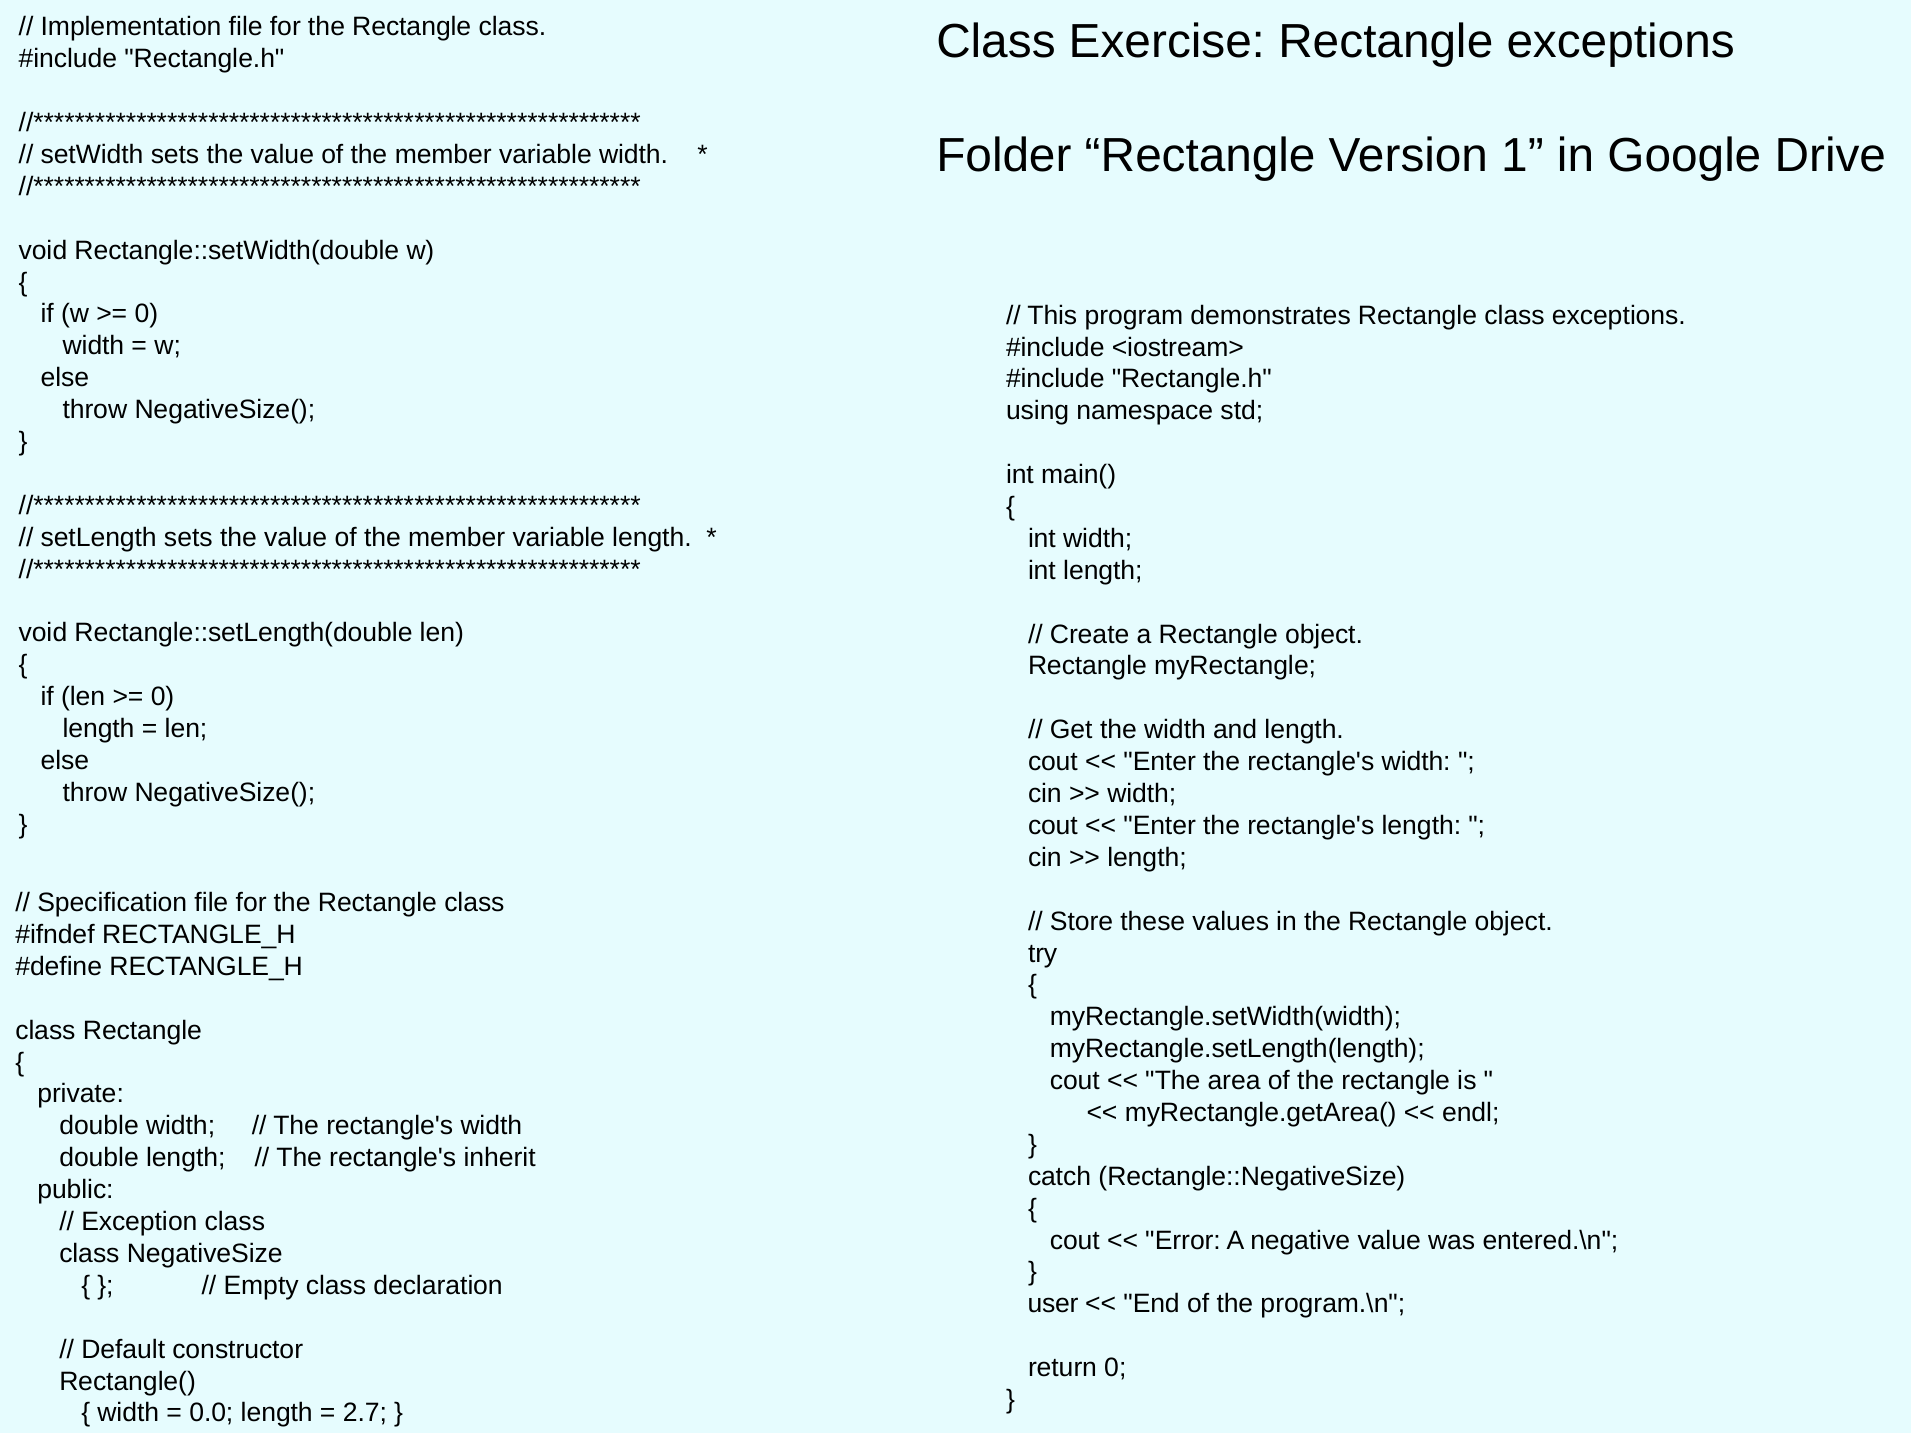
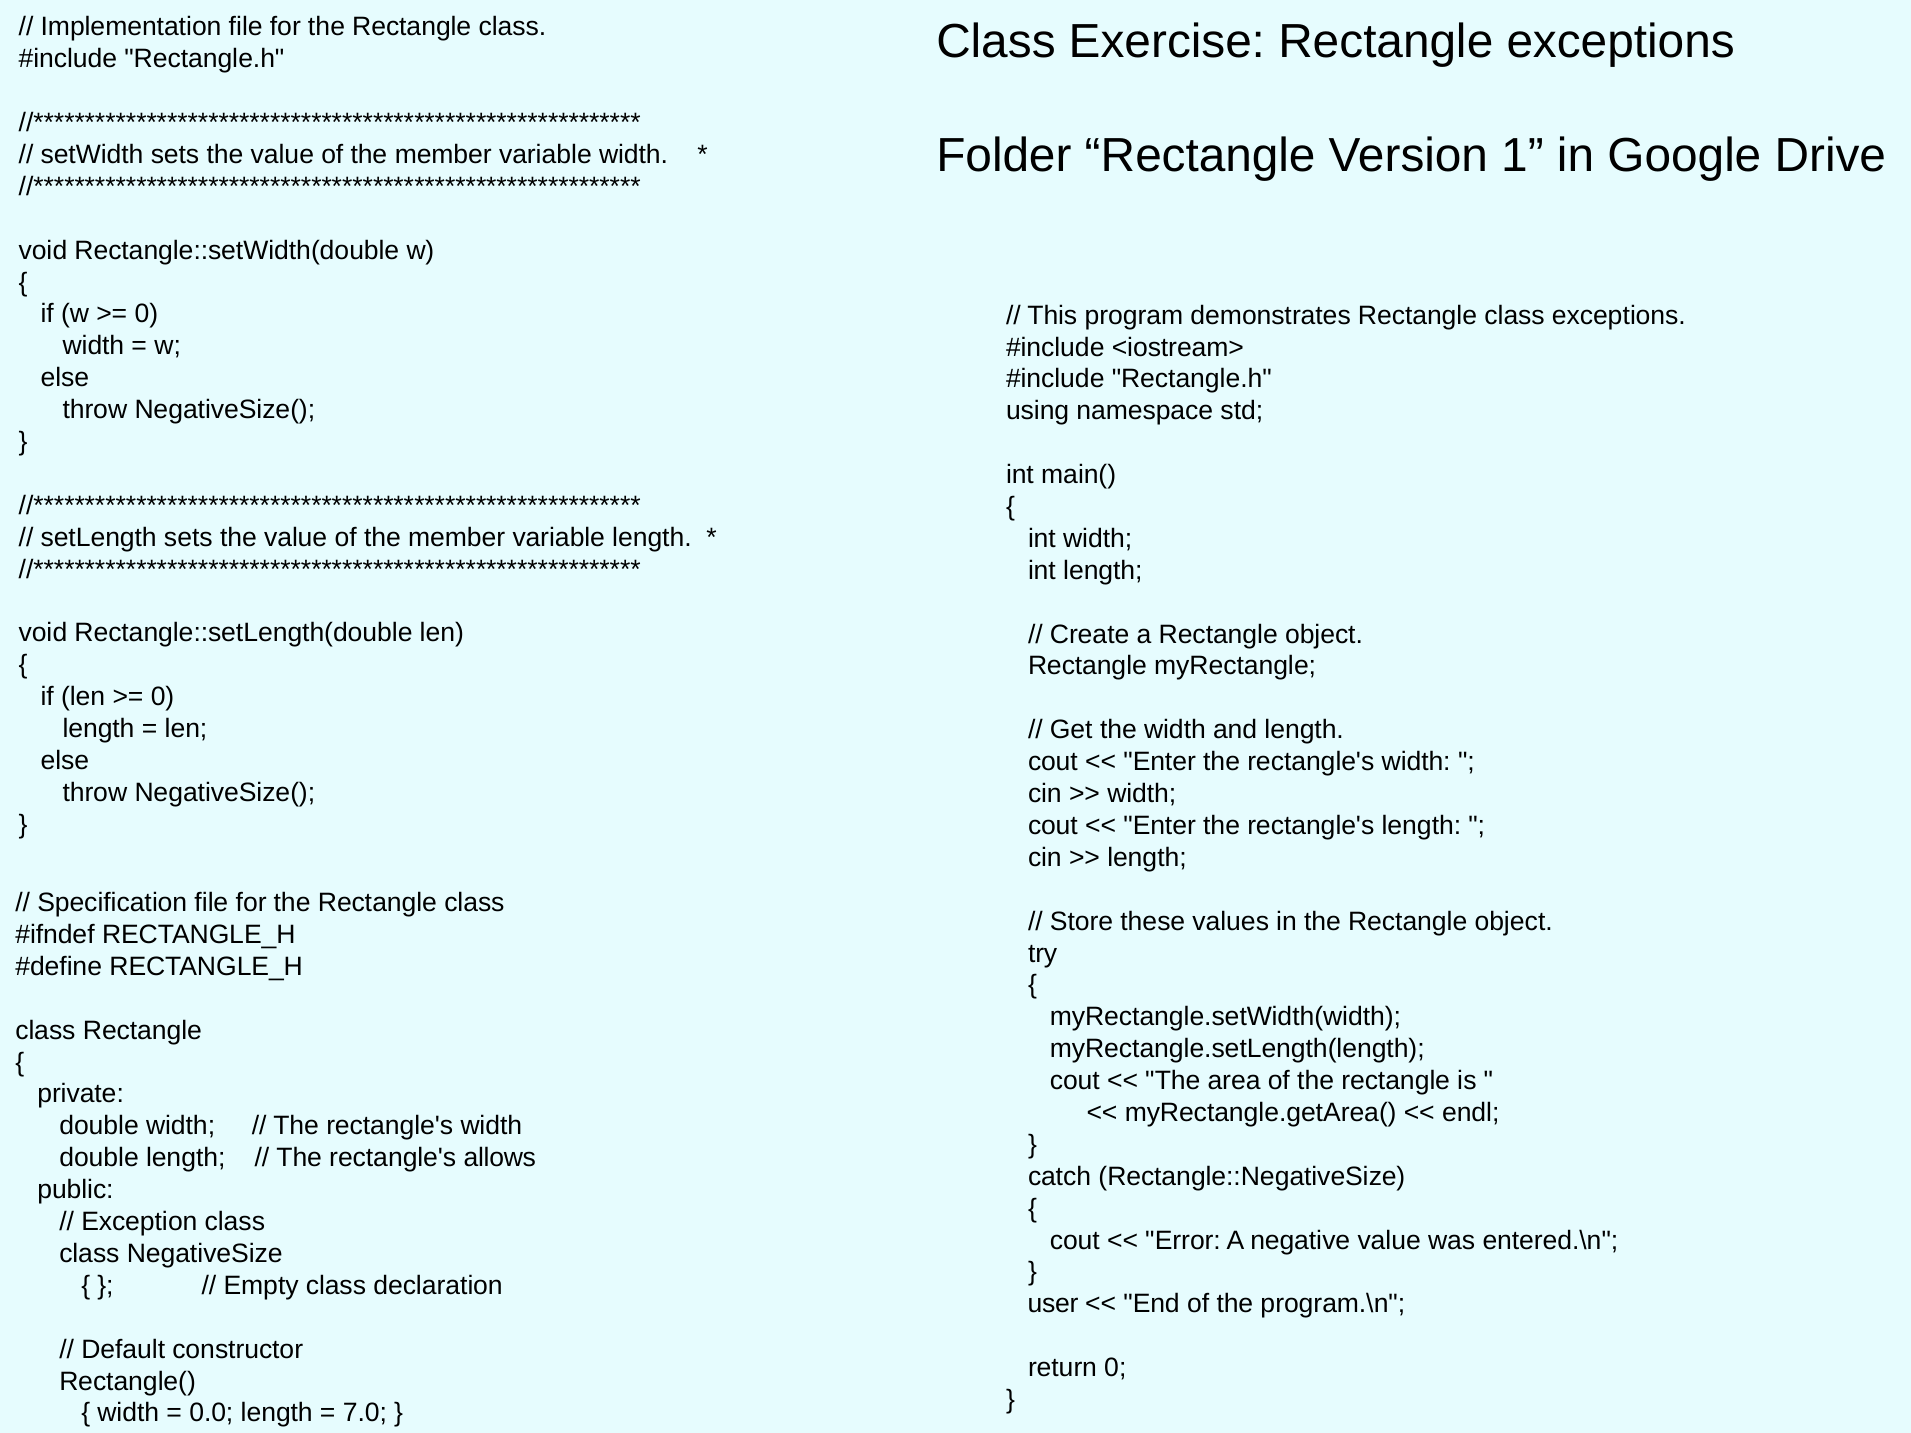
inherit: inherit -> allows
2.7: 2.7 -> 7.0
